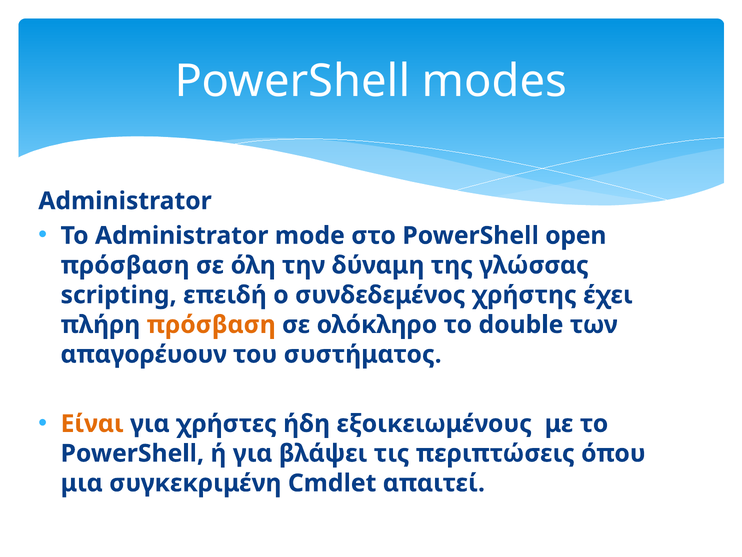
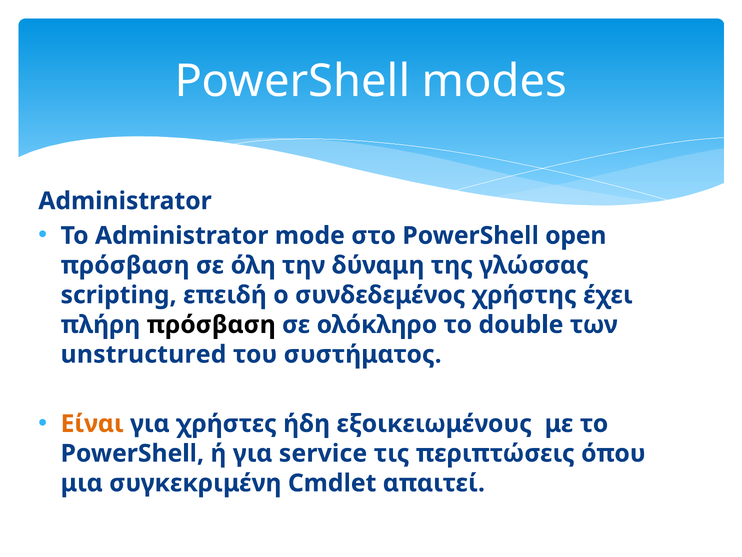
πρόσβαση at (211, 324) colour: orange -> black
απαγορέυουν: απαγορέυουν -> unstructured
βλάψει: βλάψει -> service
